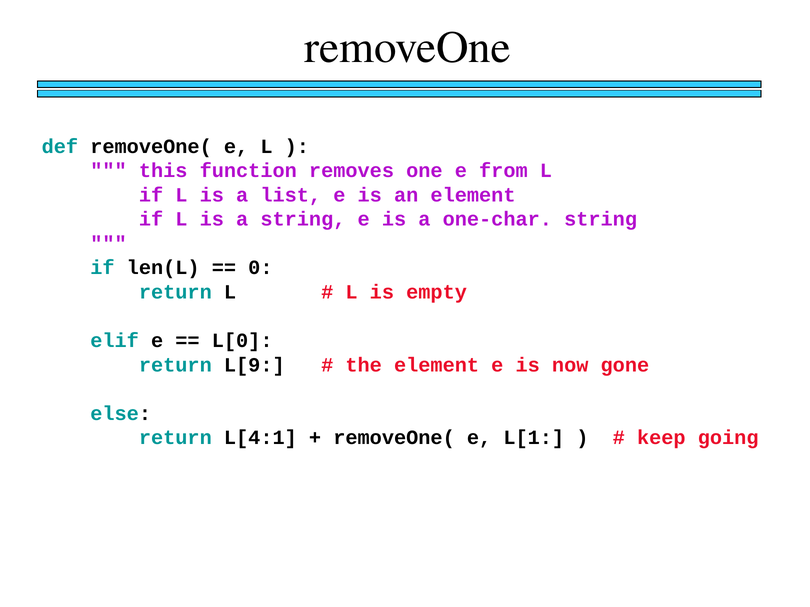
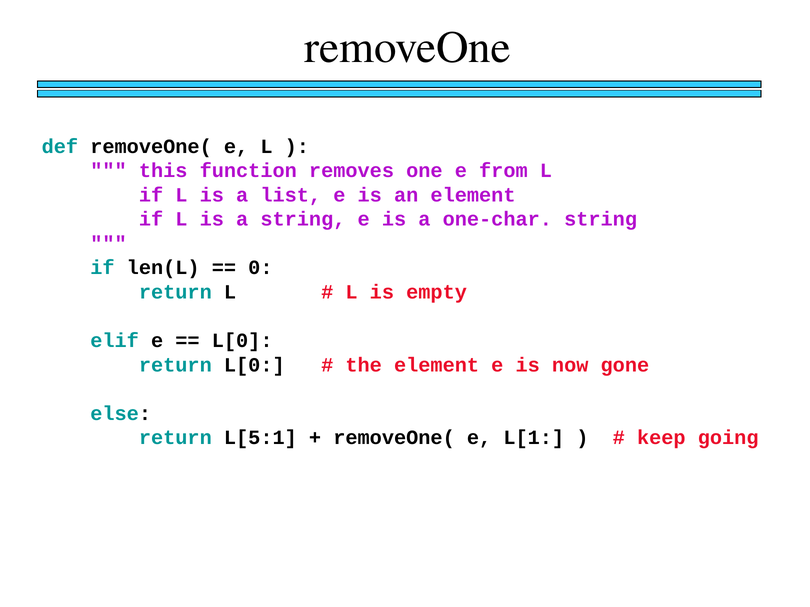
return L[9: L[9 -> L[0
L[4:1: L[4:1 -> L[5:1
